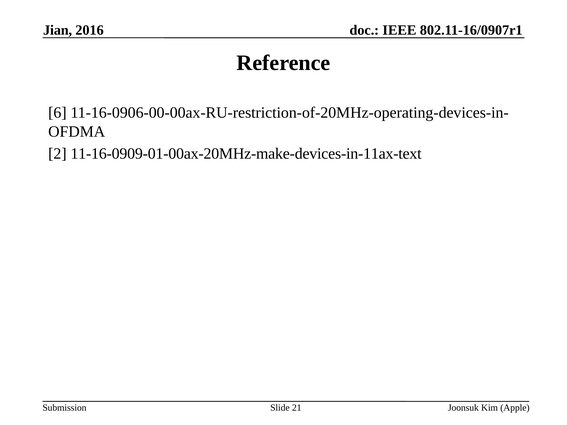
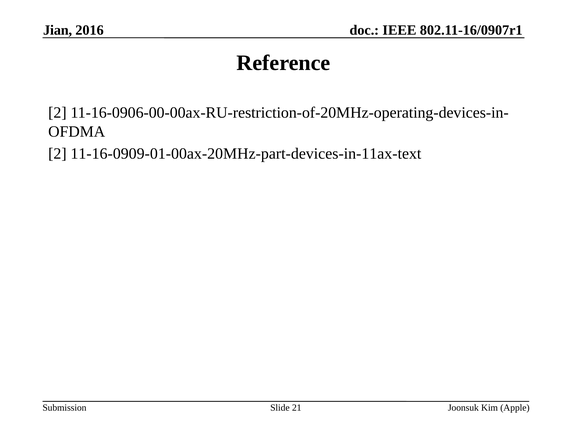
6 at (57, 113): 6 -> 2
11-16-0909-01-00ax-20MHz-make-devices-in-11ax-text: 11-16-0909-01-00ax-20MHz-make-devices-in-11ax-text -> 11-16-0909-01-00ax-20MHz-part-devices-in-11ax-text
